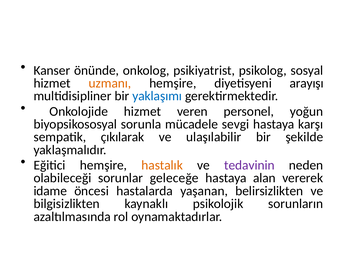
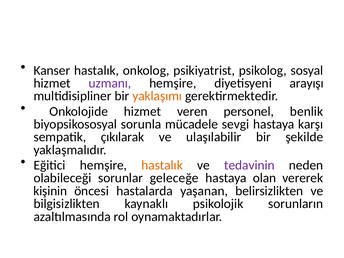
Kanser önünde: önünde -> hastalık
uzmanı colour: orange -> purple
yaklaşımı colour: blue -> orange
yoğun: yoğun -> benlik
alan: alan -> olan
idame: idame -> kişinin
